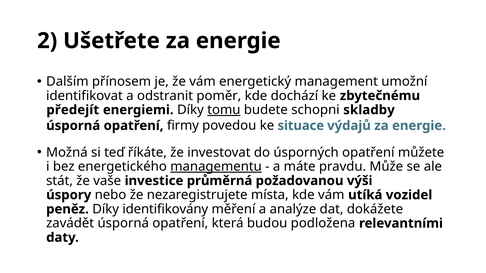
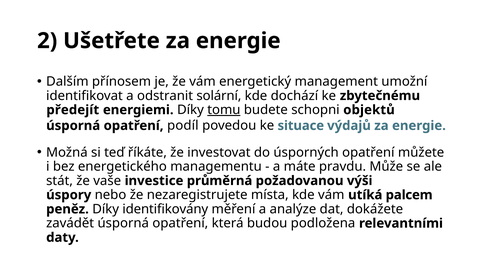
poměr: poměr -> solární
skladby: skladby -> objektů
firmy: firmy -> podíl
managementu underline: present -> none
vozidel: vozidel -> palcem
